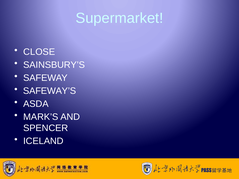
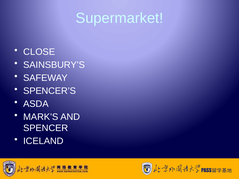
SAFEWAY’S: SAFEWAY’S -> SPENCER’S
